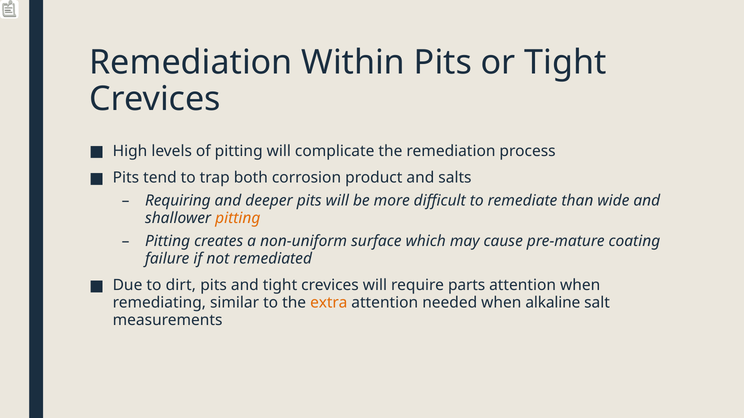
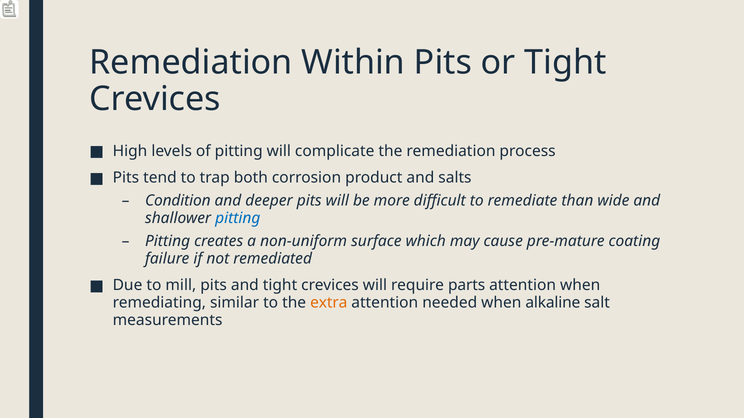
Requiring: Requiring -> Condition
pitting at (238, 218) colour: orange -> blue
dirt: dirt -> mill
